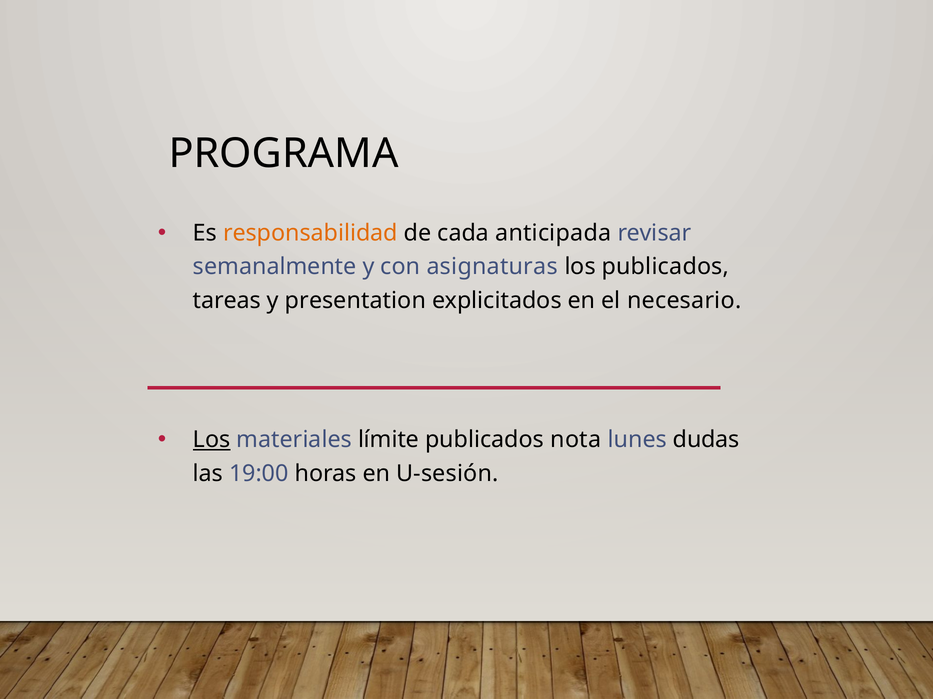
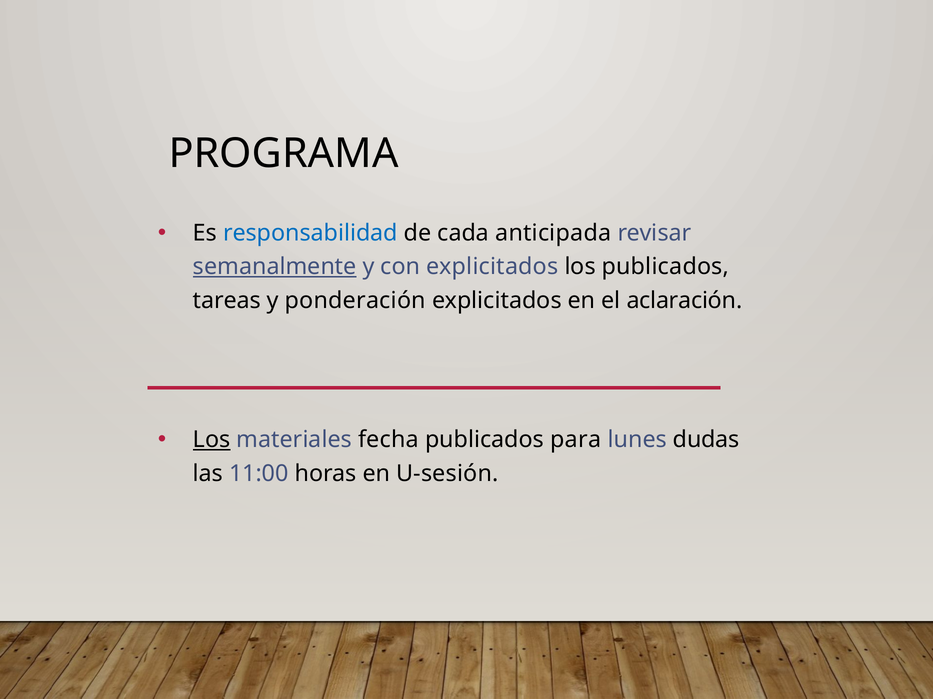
responsabilidad colour: orange -> blue
semanalmente underline: none -> present
con asignaturas: asignaturas -> explicitados
presentation: presentation -> ponderación
necesario: necesario -> aclaración
límite: límite -> fecha
nota: nota -> para
19:00: 19:00 -> 11:00
